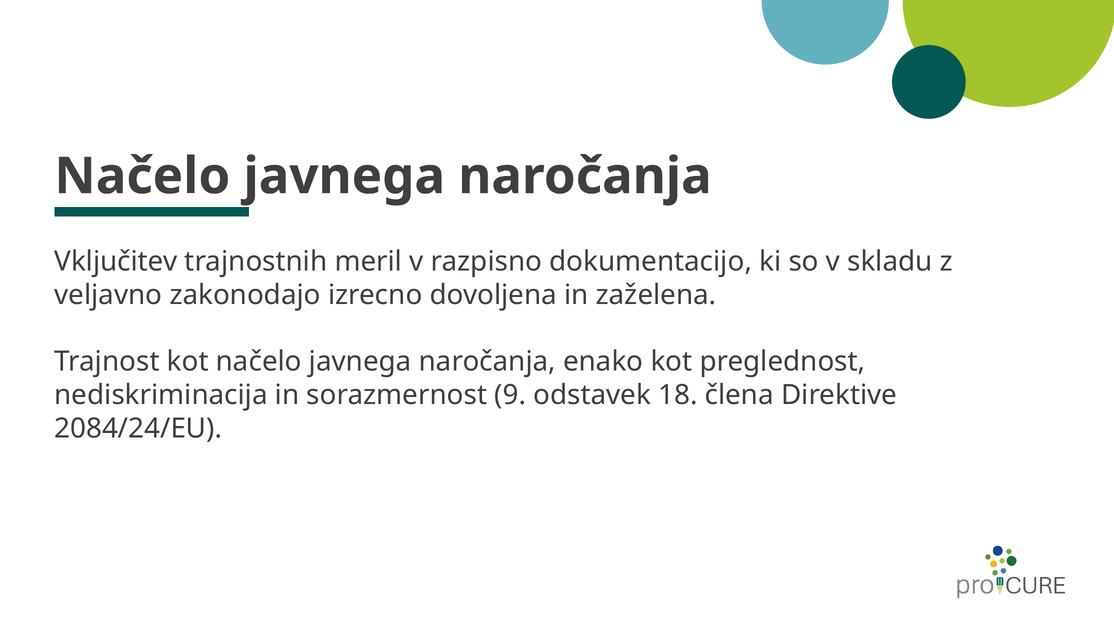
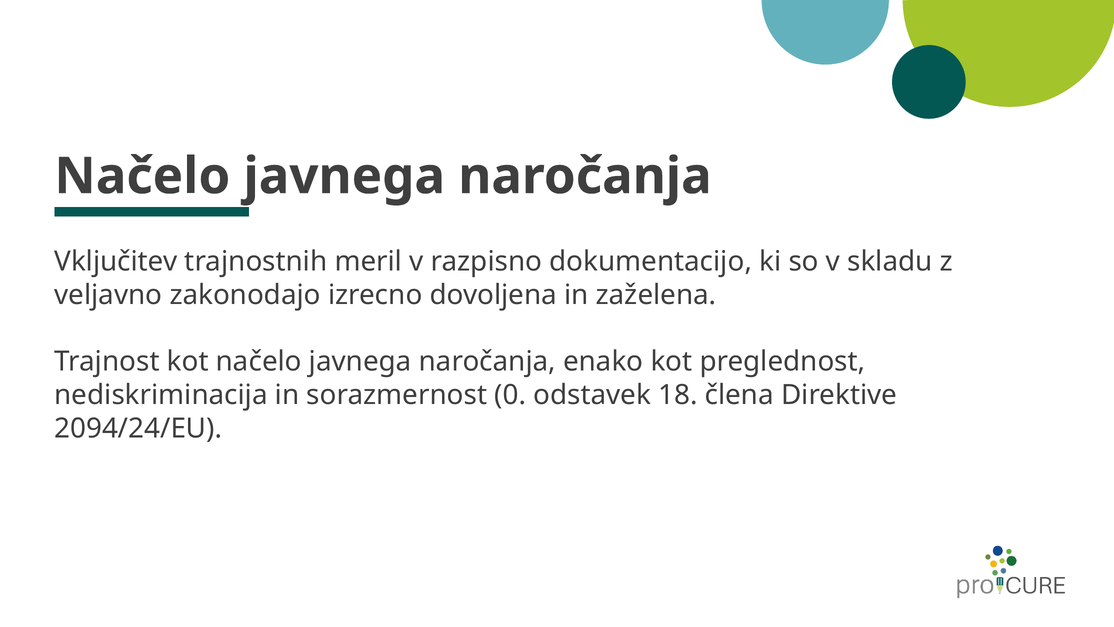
9: 9 -> 0
2084/24/EU: 2084/24/EU -> 2094/24/EU
